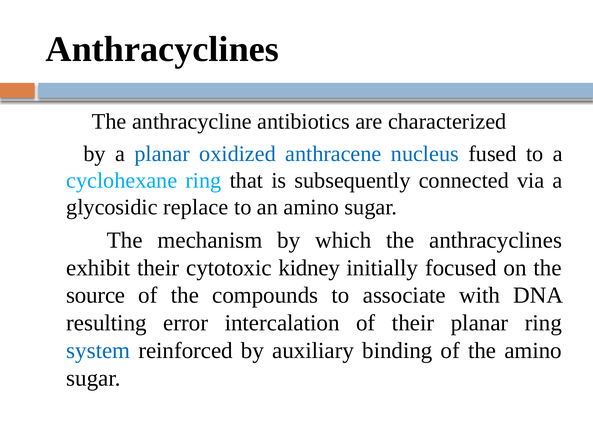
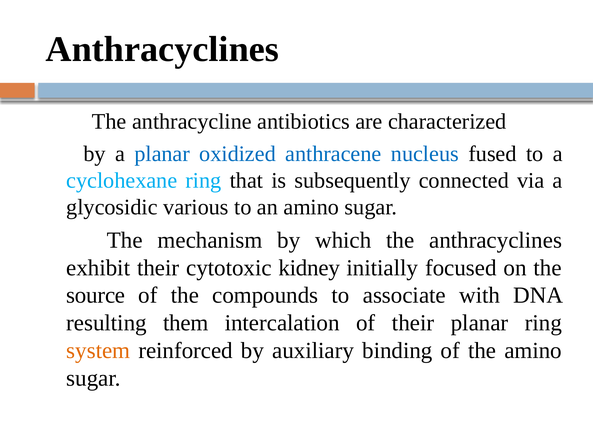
replace: replace -> various
error: error -> them
system colour: blue -> orange
